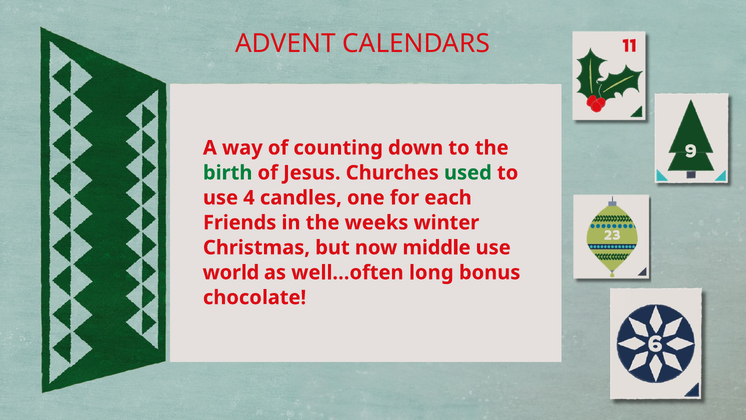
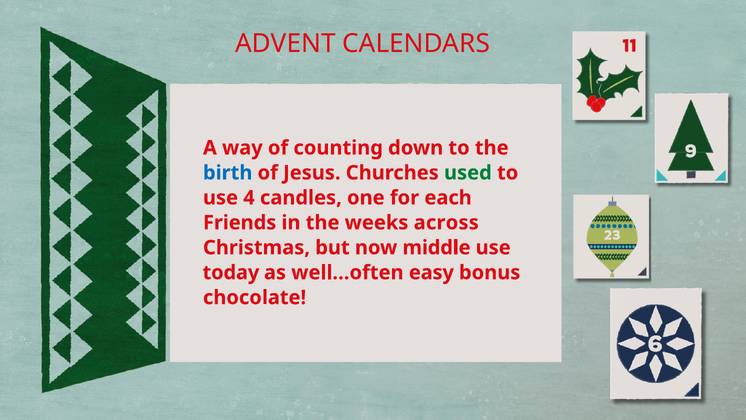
birth colour: green -> blue
winter: winter -> across
world: world -> today
long: long -> easy
